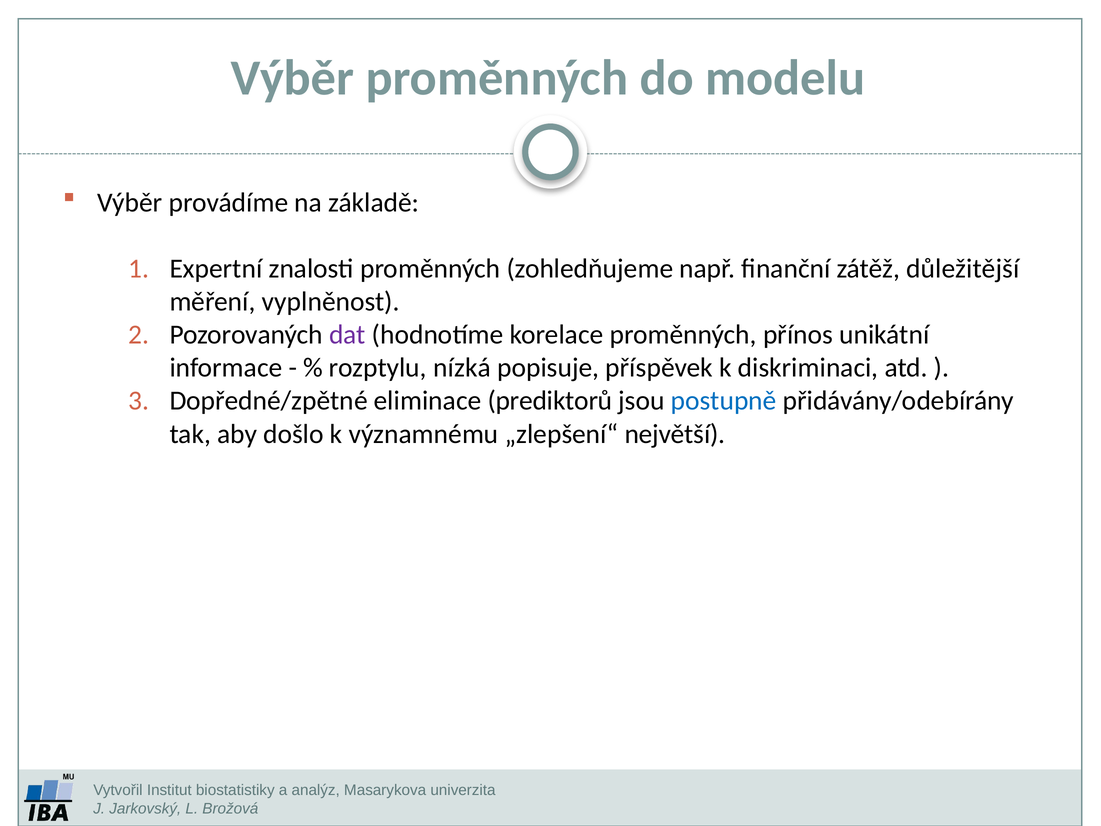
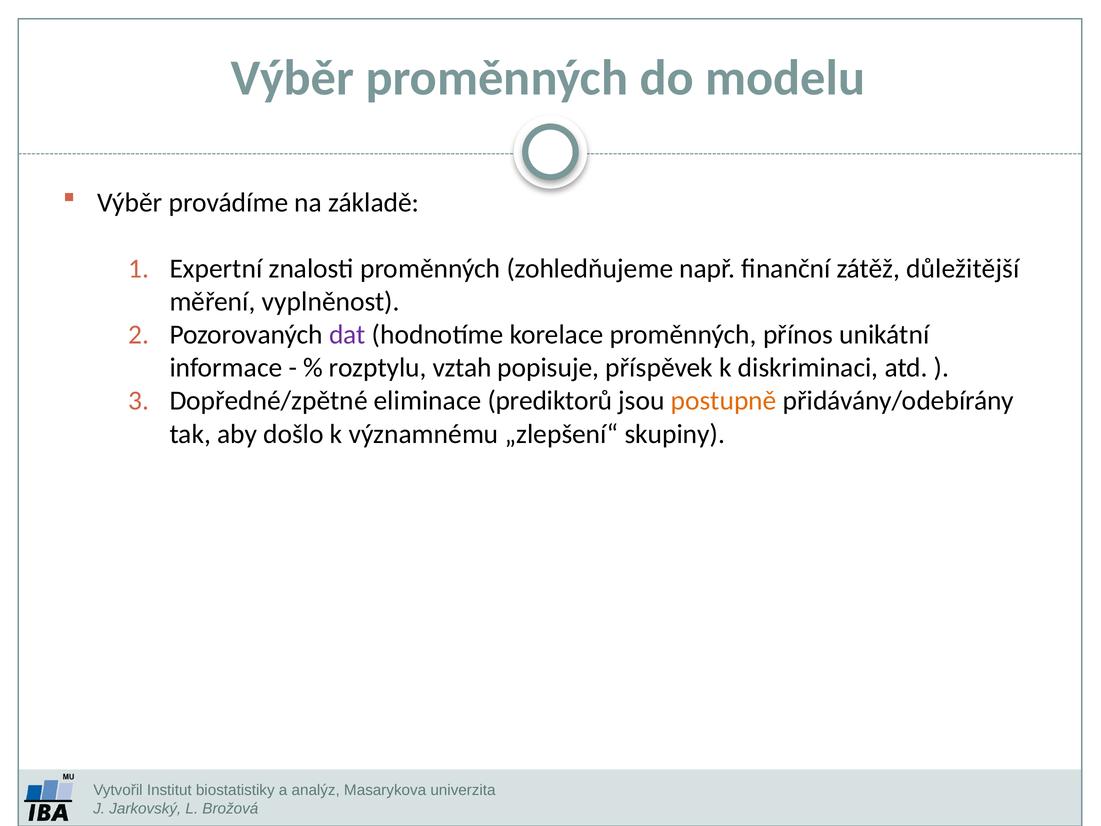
nízká: nízká -> vztah
postupně colour: blue -> orange
největší: největší -> skupiny
